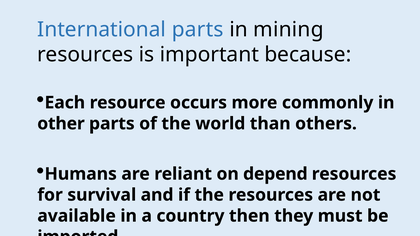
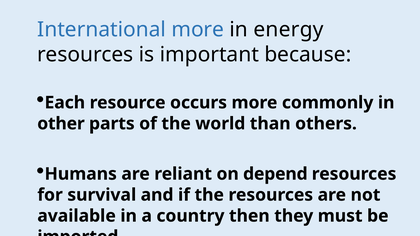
International parts: parts -> more
mining: mining -> energy
